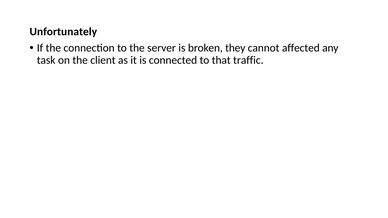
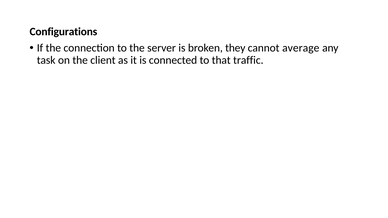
Unfortunately: Unfortunately -> Configurations
affected: affected -> average
